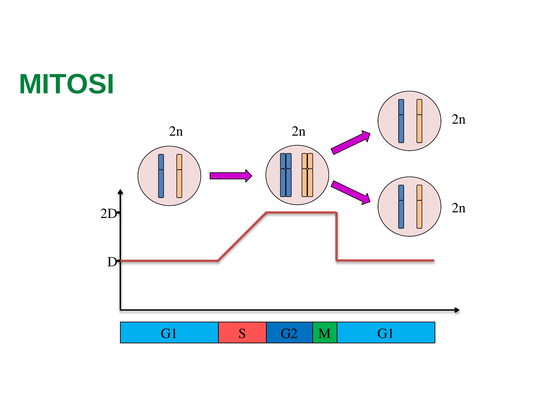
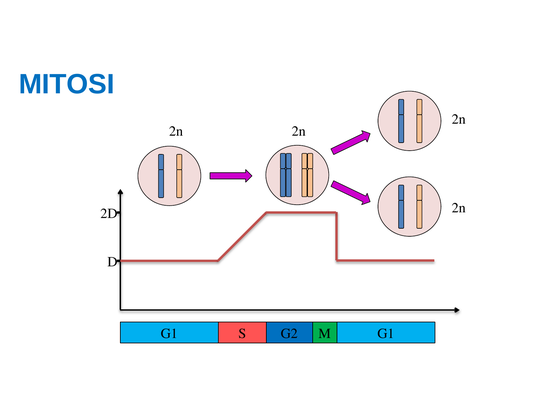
MITOSI colour: green -> blue
